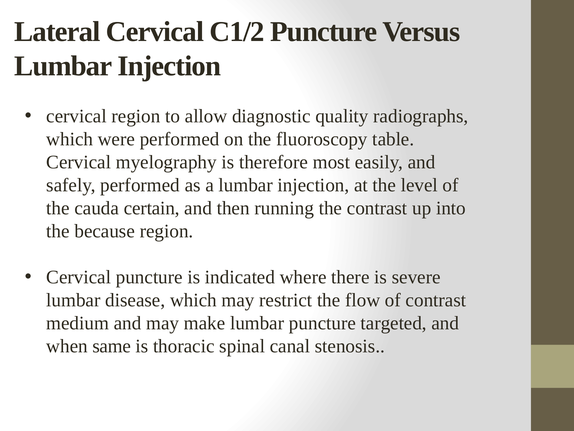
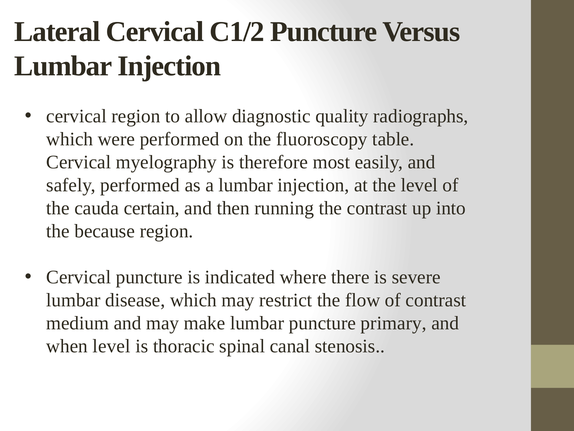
targeted: targeted -> primary
when same: same -> level
